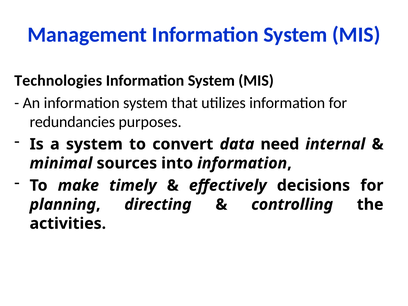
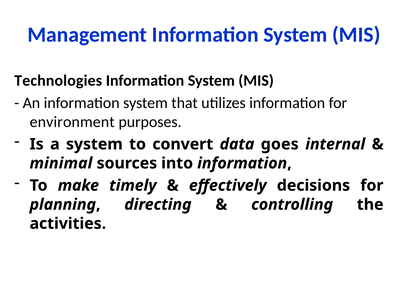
redundancies: redundancies -> environment
need: need -> goes
